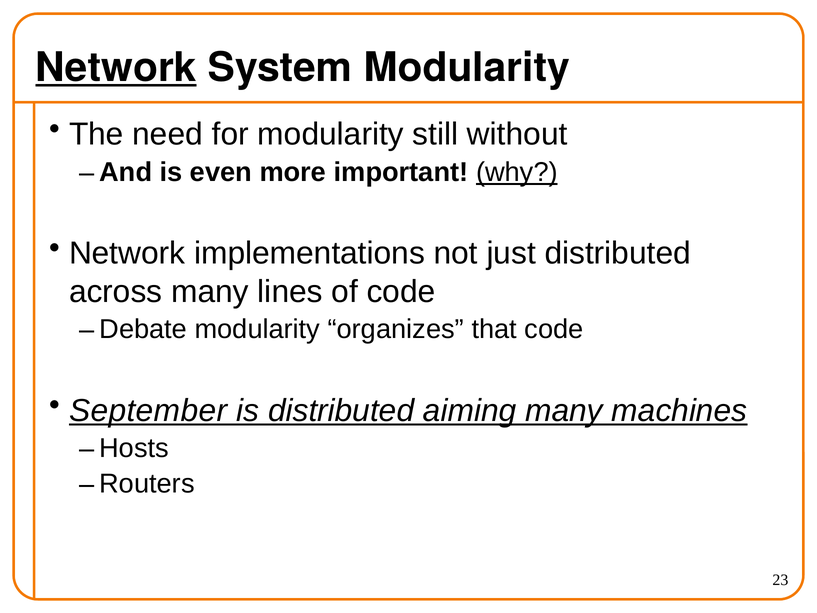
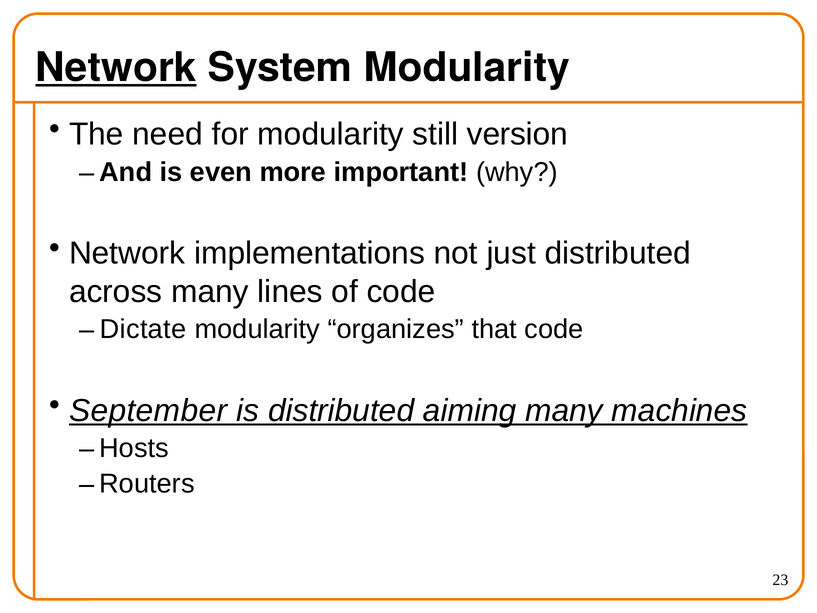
without: without -> version
why underline: present -> none
Debate: Debate -> Dictate
